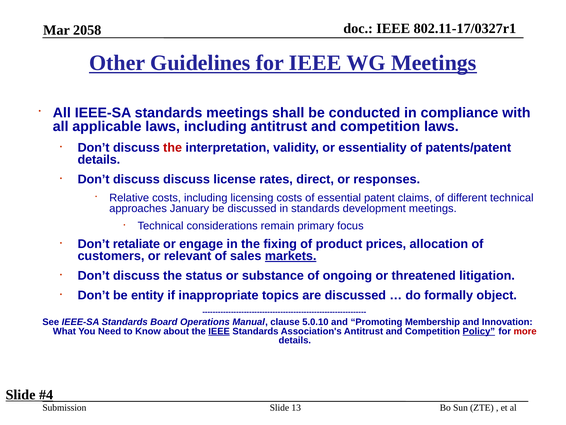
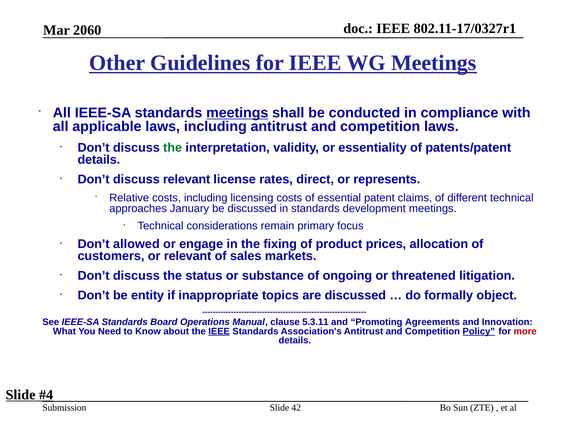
2058: 2058 -> 2060
meetings at (237, 113) underline: none -> present
the at (173, 147) colour: red -> green
discuss discuss: discuss -> relevant
responses: responses -> represents
retaliate: retaliate -> allowed
markets underline: present -> none
5.0.10: 5.0.10 -> 5.3.11
Membership: Membership -> Agreements
13: 13 -> 42
